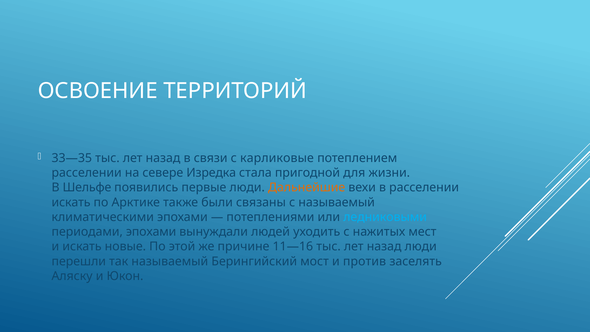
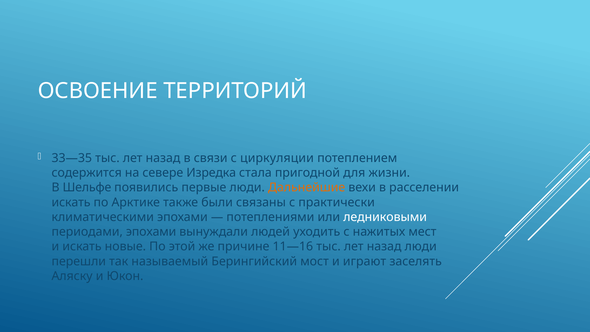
карликовые: карликовые -> циркуляции
расселении at (87, 173): расселении -> содержится
с называемый: называемый -> практически
ледниковыми colour: light blue -> white
против: против -> играют
